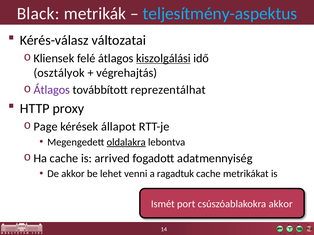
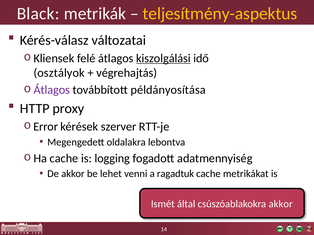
teljesítmény-aspektus colour: light blue -> yellow
reprezentálhat: reprezentálhat -> példányosítása
Page: Page -> Error
állapot: állapot -> szerver
oldalakra underline: present -> none
arrived: arrived -> logging
port: port -> által
